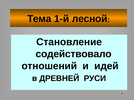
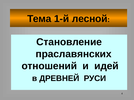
содействовало: содействовало -> праславянских
